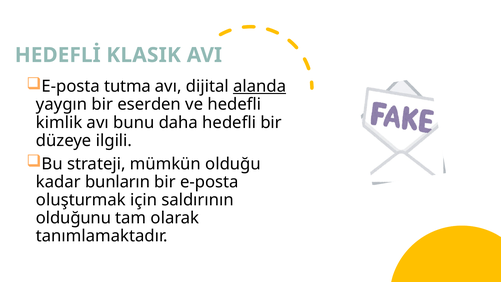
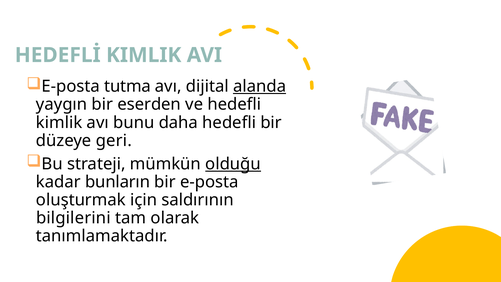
HEDEFLİ KLASIK: KLASIK -> KIMLIK
ilgili: ilgili -> geri
olduğu underline: none -> present
olduğunu: olduğunu -> bilgilerini
